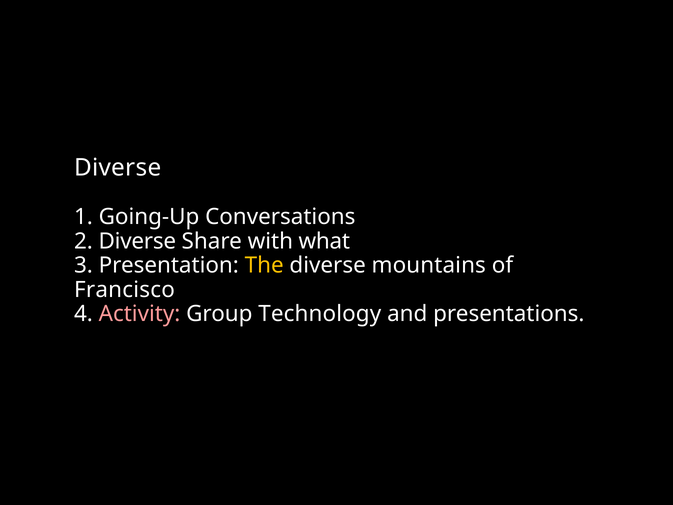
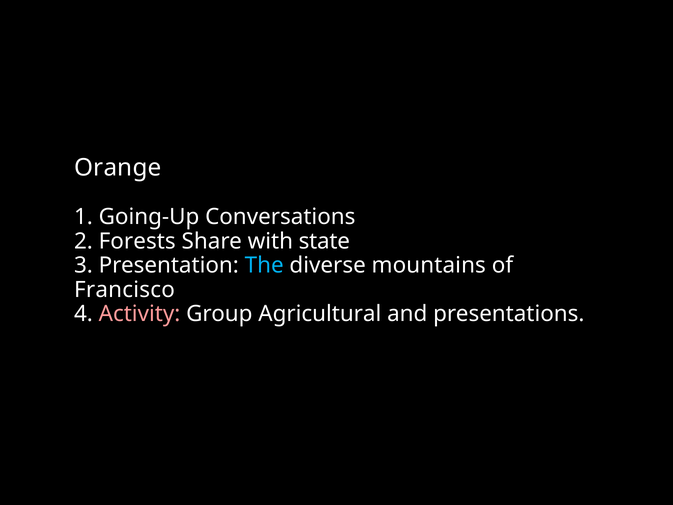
Diverse at (118, 167): Diverse -> Orange
2 Diverse: Diverse -> Forests
what: what -> state
The colour: yellow -> light blue
Technology: Technology -> Agricultural
